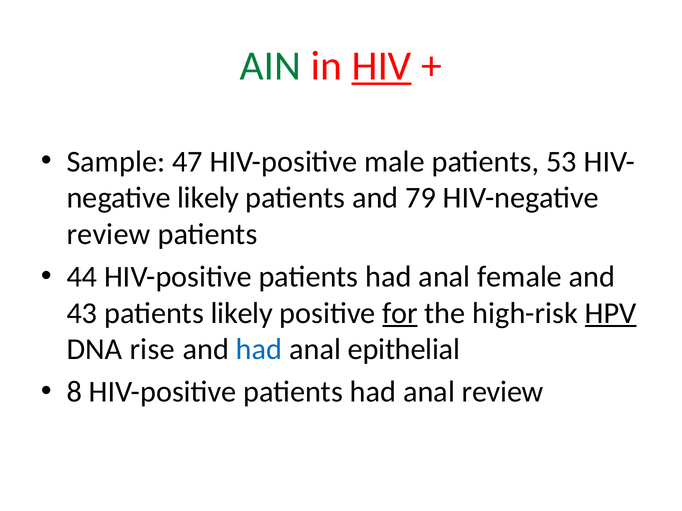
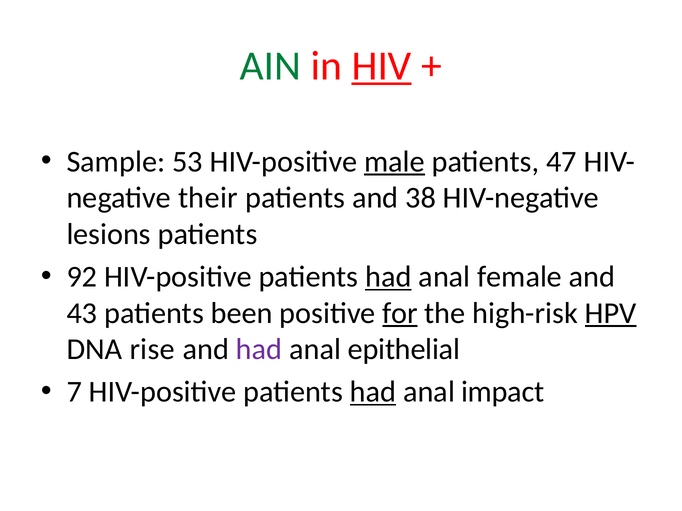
47: 47 -> 53
male underline: none -> present
53: 53 -> 47
likely at (208, 198): likely -> their
79: 79 -> 38
review at (109, 234): review -> lesions
44: 44 -> 92
had at (388, 277) underline: none -> present
patients likely: likely -> been
had at (259, 350) colour: blue -> purple
8: 8 -> 7
had at (373, 392) underline: none -> present
anal review: review -> impact
